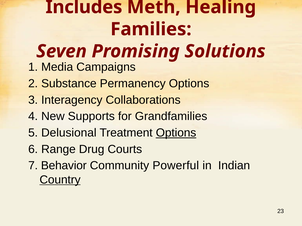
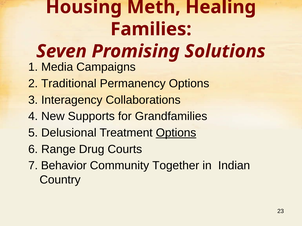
Includes: Includes -> Housing
Substance: Substance -> Traditional
Powerful: Powerful -> Together
Country underline: present -> none
